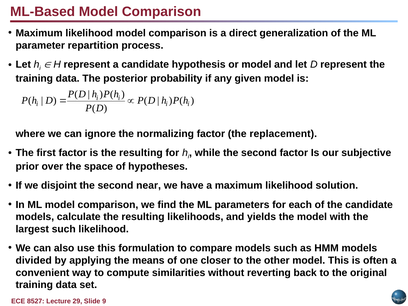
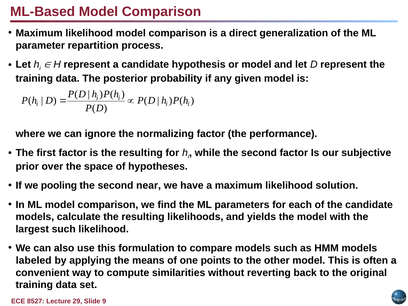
replacement: replacement -> performance
disjoint: disjoint -> pooling
divided: divided -> labeled
closer: closer -> points
